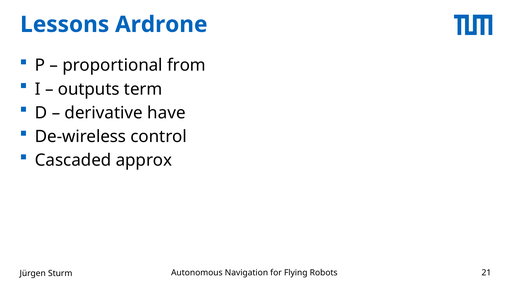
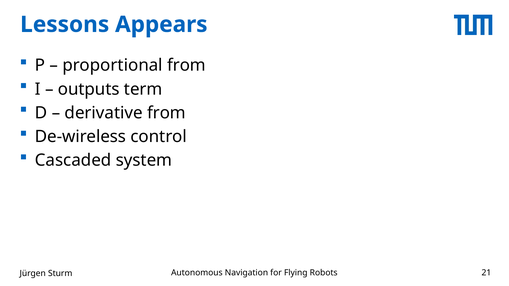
Ardrone: Ardrone -> Appears
derivative have: have -> from
approx: approx -> system
